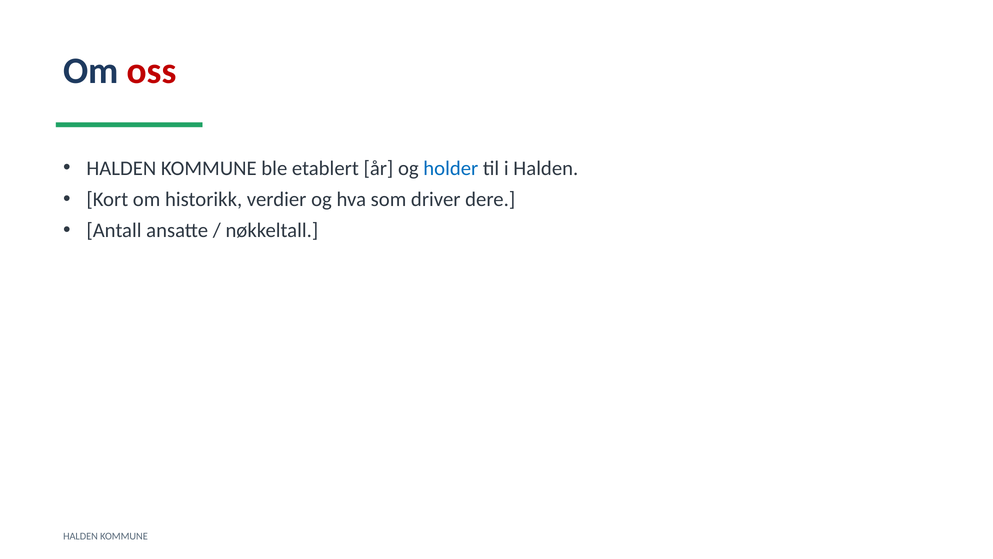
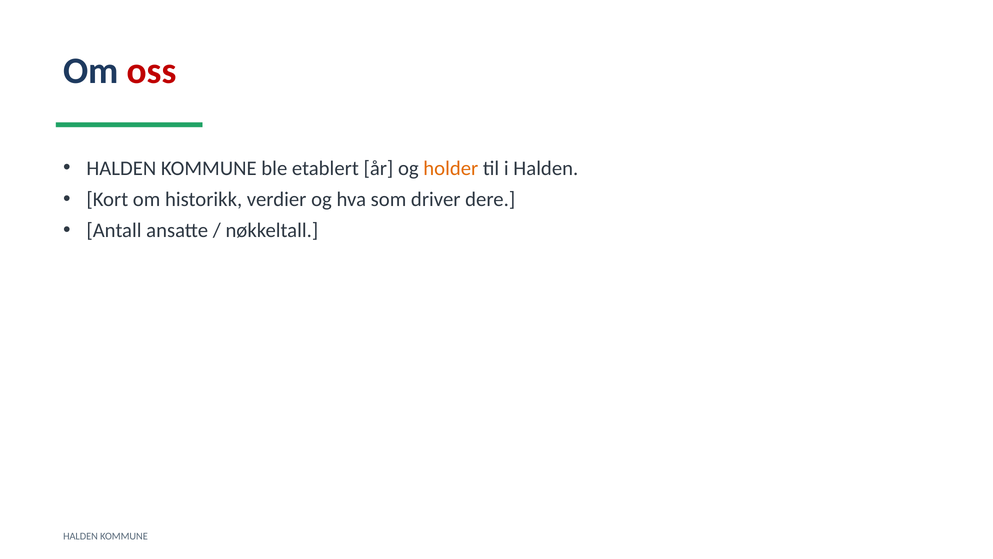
holder colour: blue -> orange
